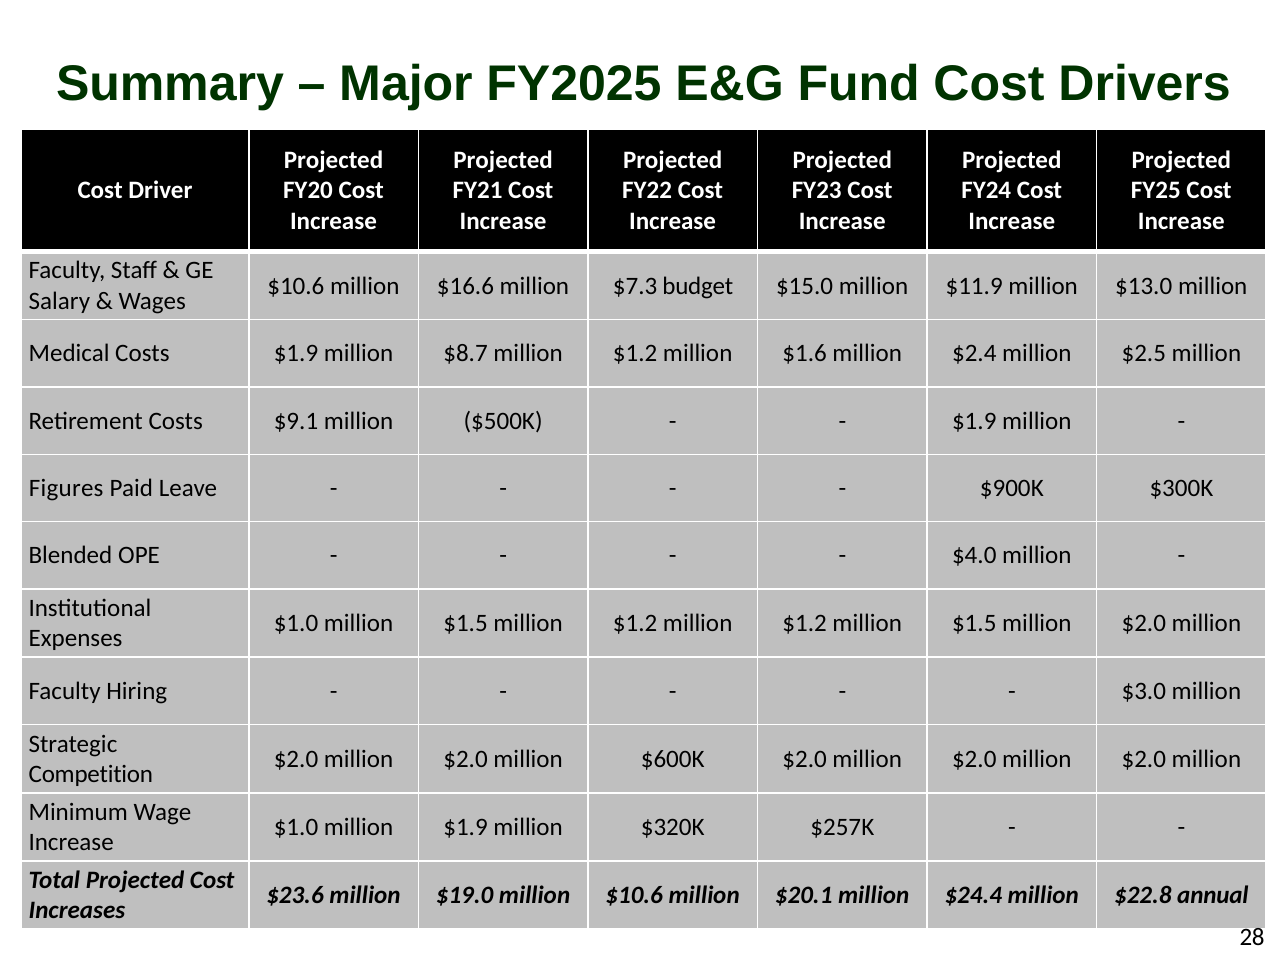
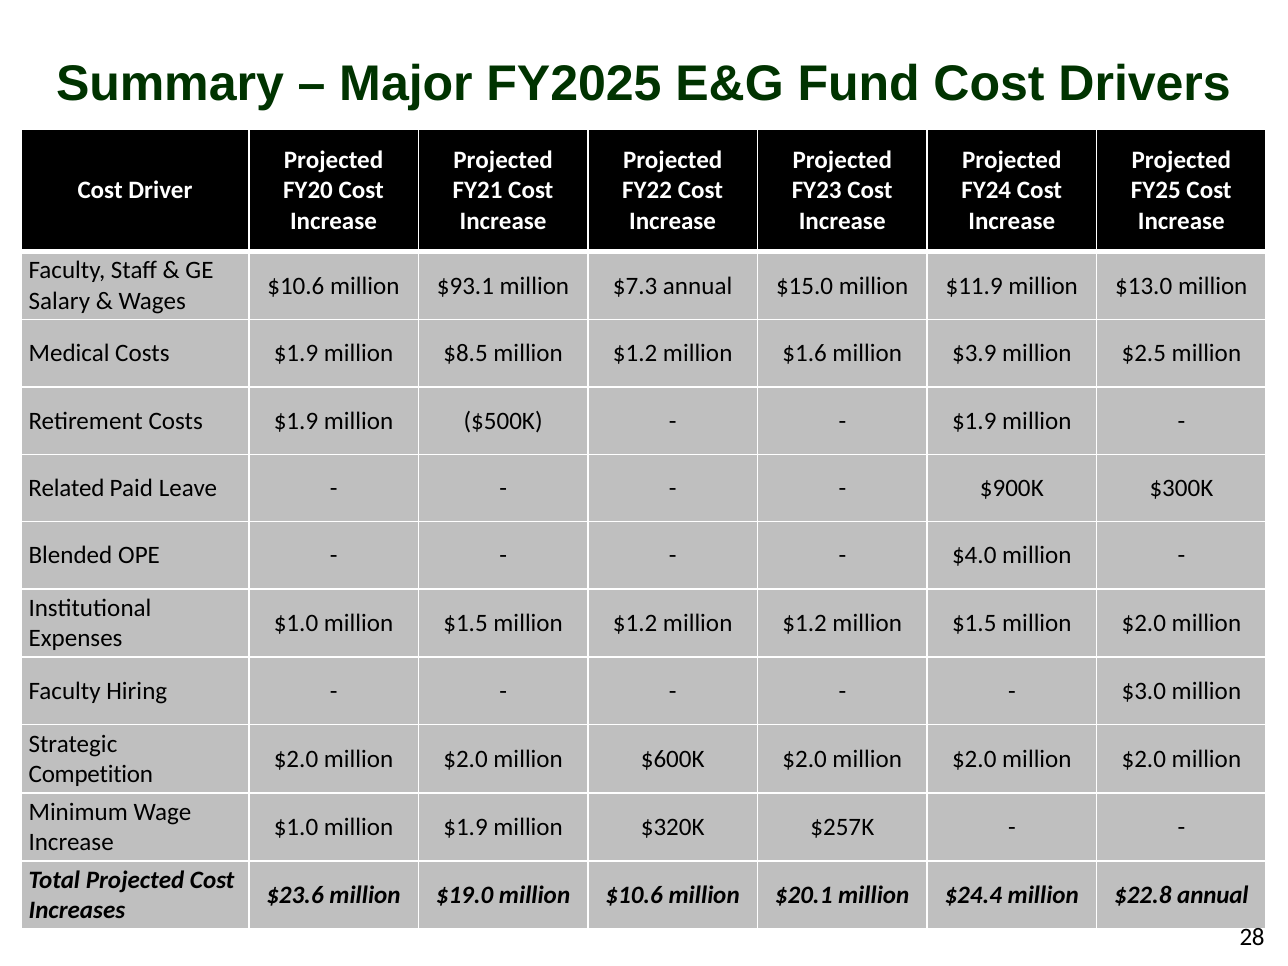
$16.6: $16.6 -> $93.1
$7.3 budget: budget -> annual
$8.7: $8.7 -> $8.5
$2.4: $2.4 -> $3.9
Retirement Costs $9.1: $9.1 -> $1.9
Figures: Figures -> Related
